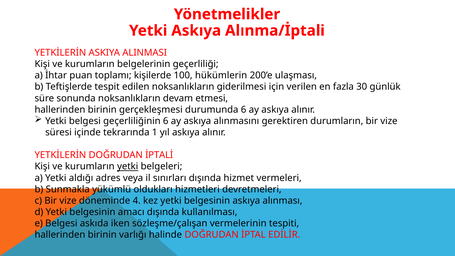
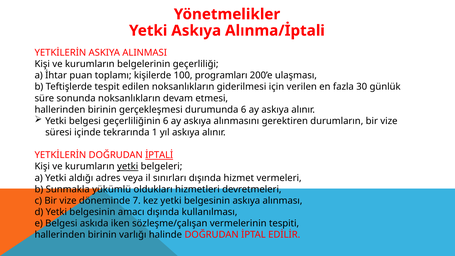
hükümlerin: hükümlerin -> programları
İPTALİ underline: none -> present
4: 4 -> 7
